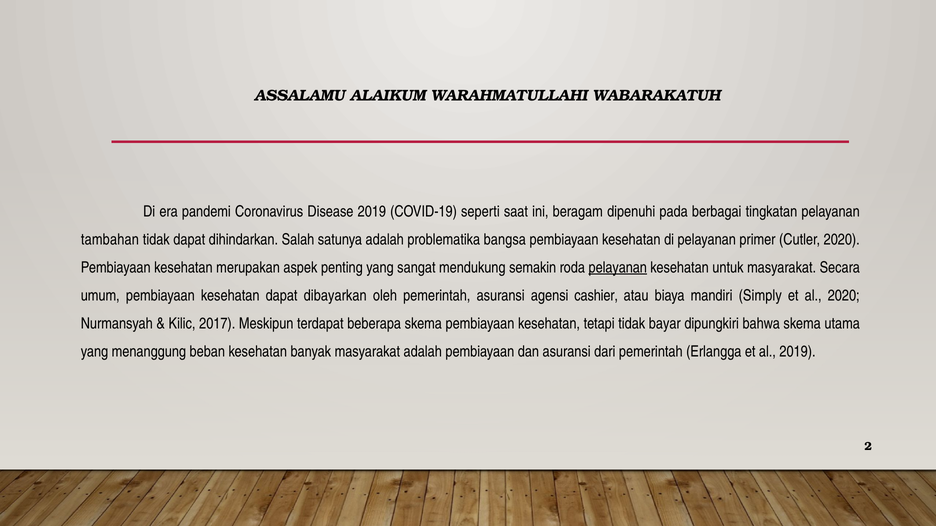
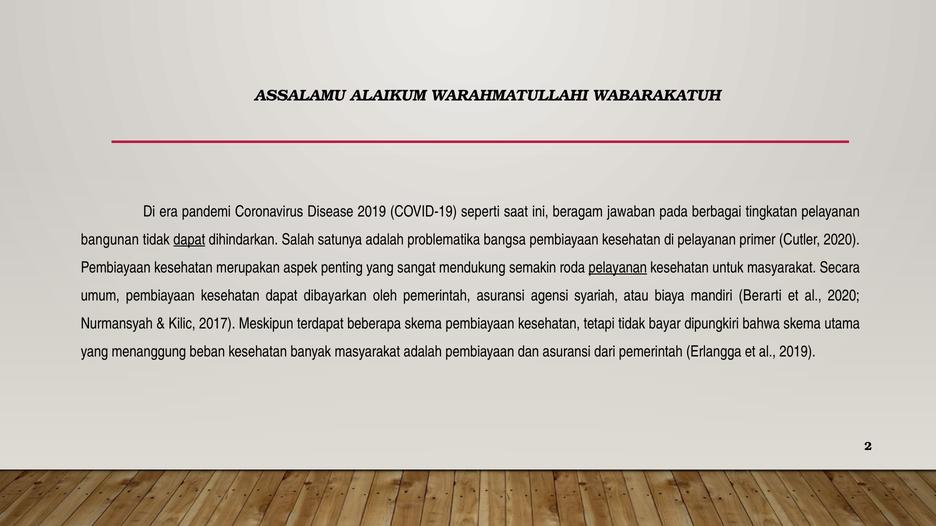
dipenuhi: dipenuhi -> jawaban
tambahan: tambahan -> bangunan
dapat at (189, 240) underline: none -> present
cashier: cashier -> syariah
Simply: Simply -> Berarti
